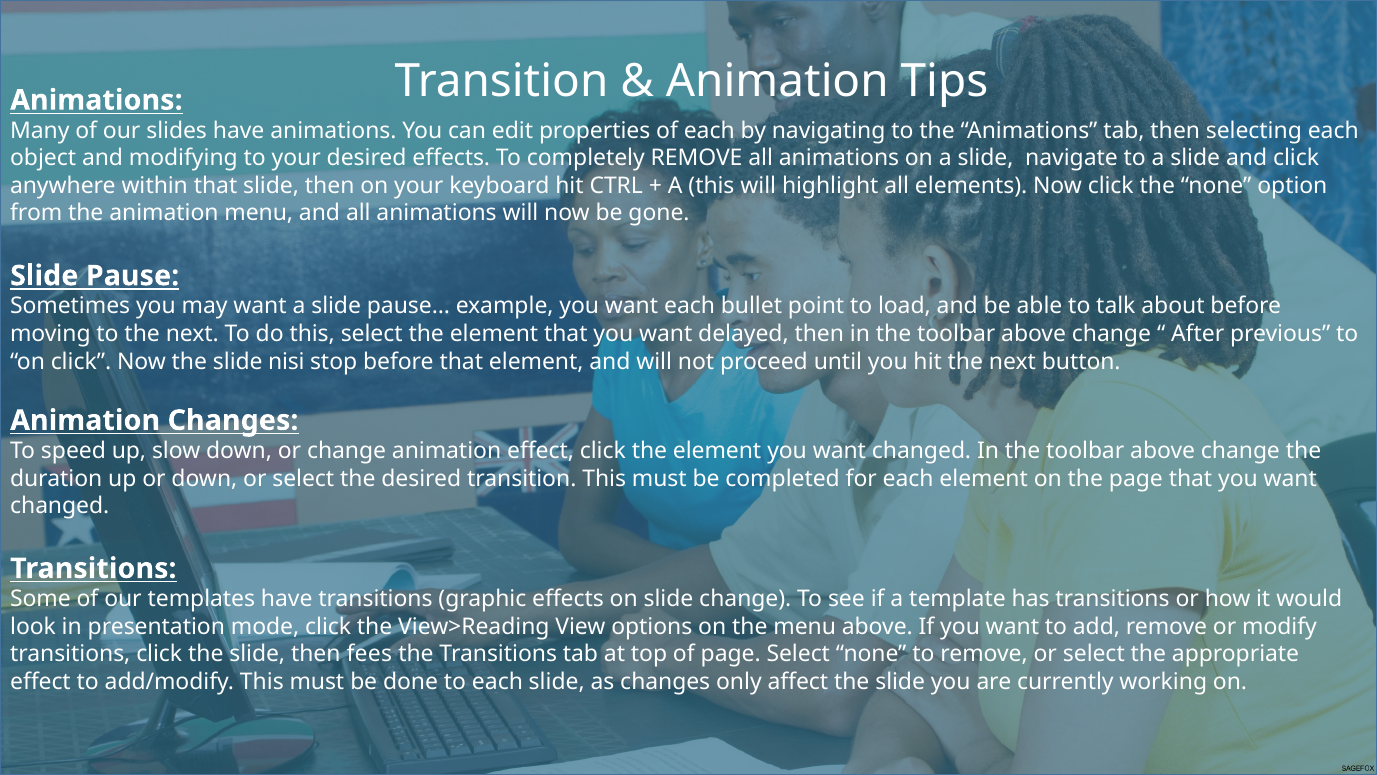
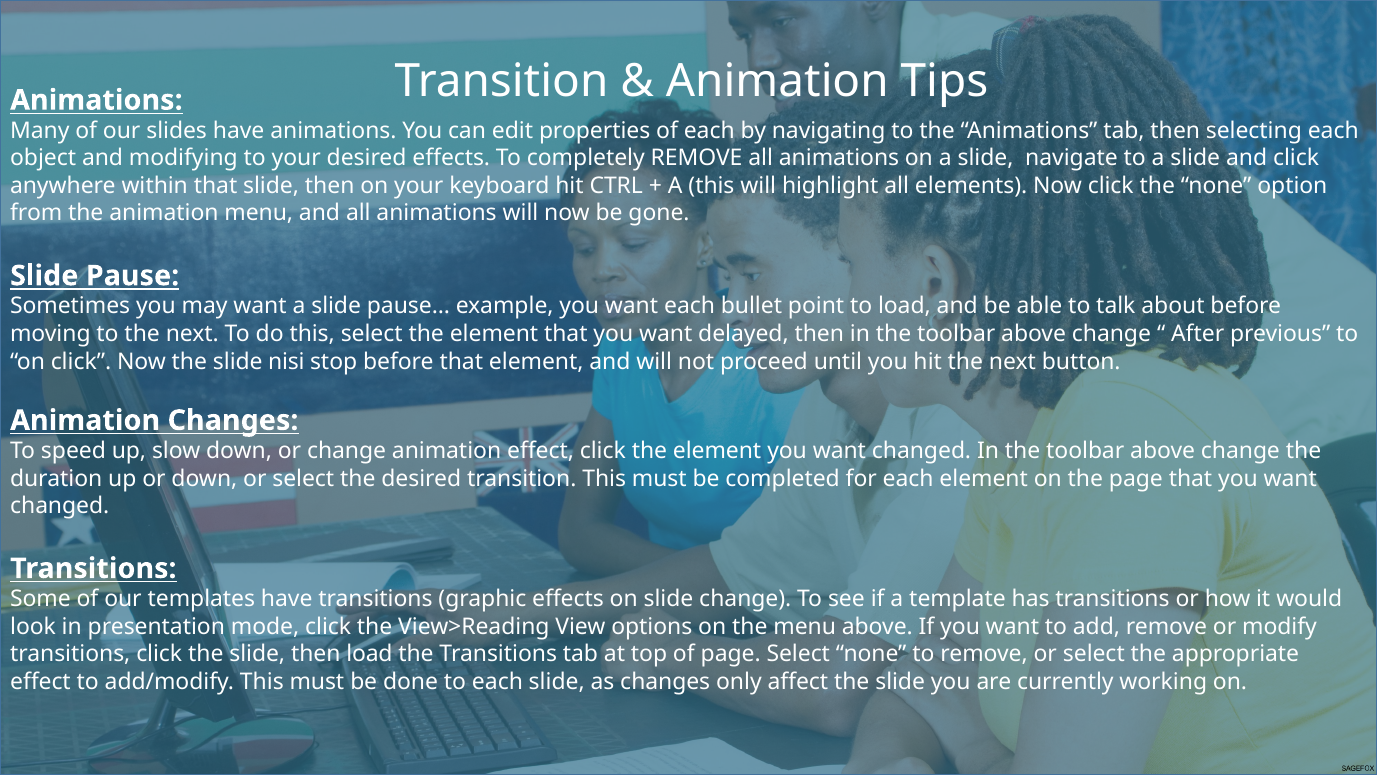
then fees: fees -> load
